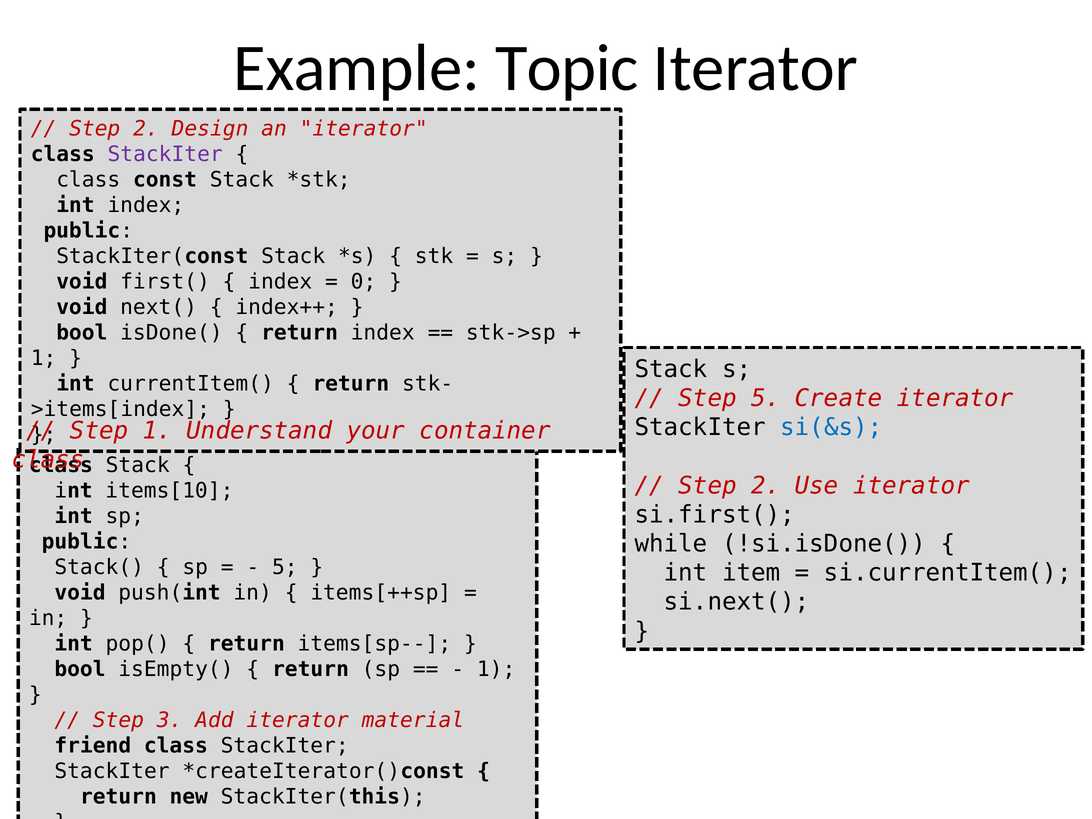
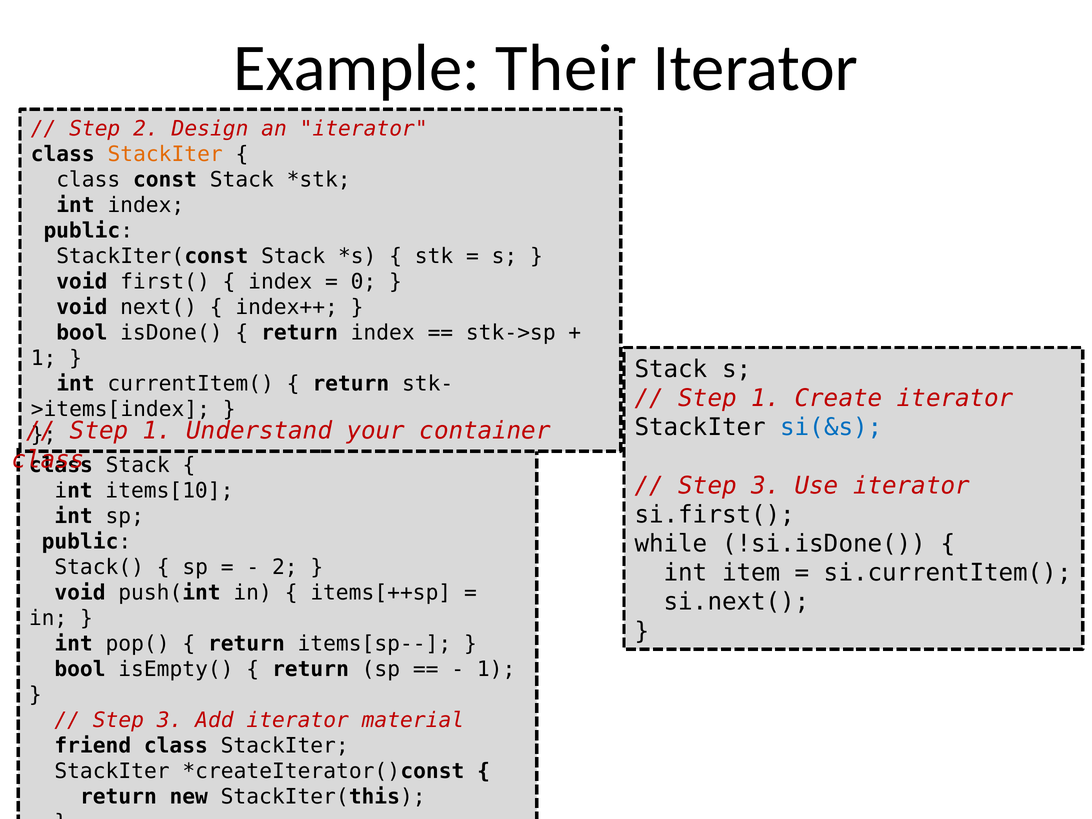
Topic: Topic -> Their
StackIter at (165, 154) colour: purple -> orange
5 at (766, 398): 5 -> 1
2 at (766, 486): 2 -> 3
5 at (285, 567): 5 -> 2
